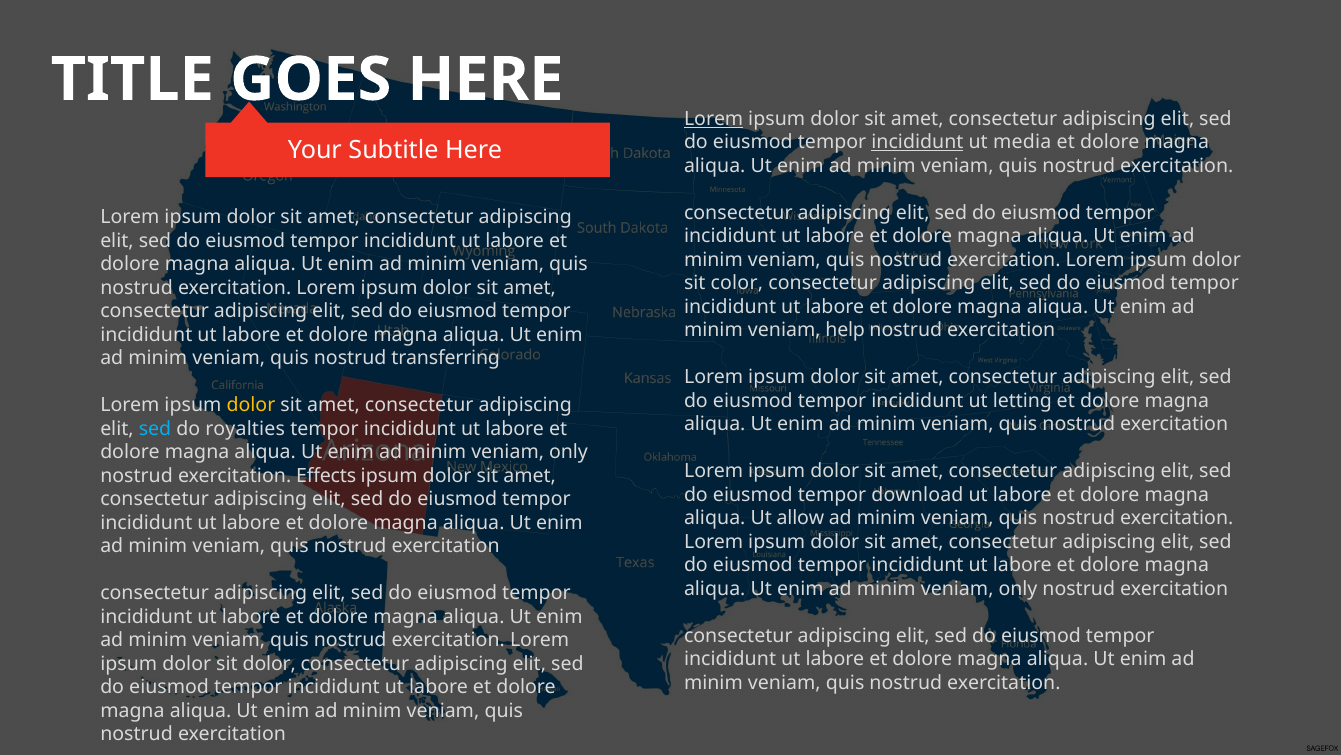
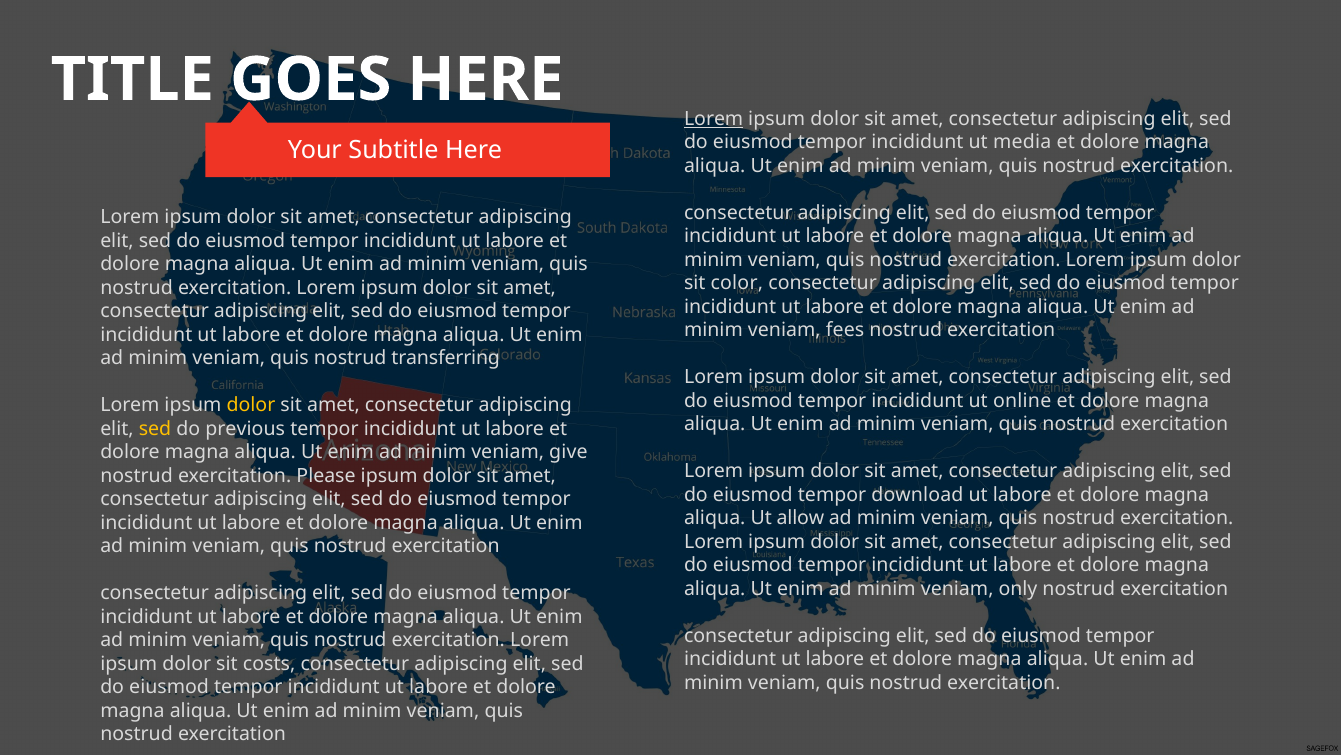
incididunt at (917, 142) underline: present -> none
help: help -> fees
letting: letting -> online
sed at (155, 428) colour: light blue -> yellow
royalties: royalties -> previous
only at (569, 452): only -> give
Effects: Effects -> Please
sit dolor: dolor -> costs
